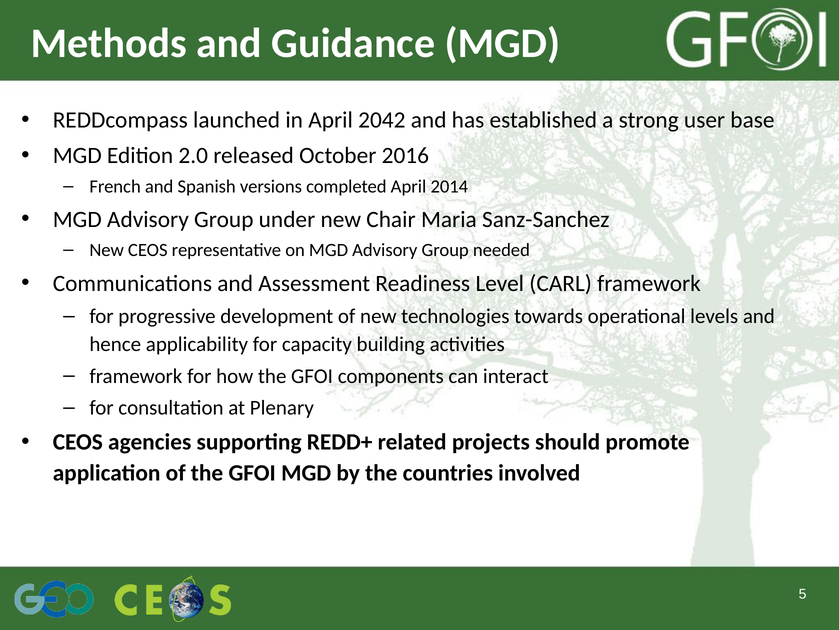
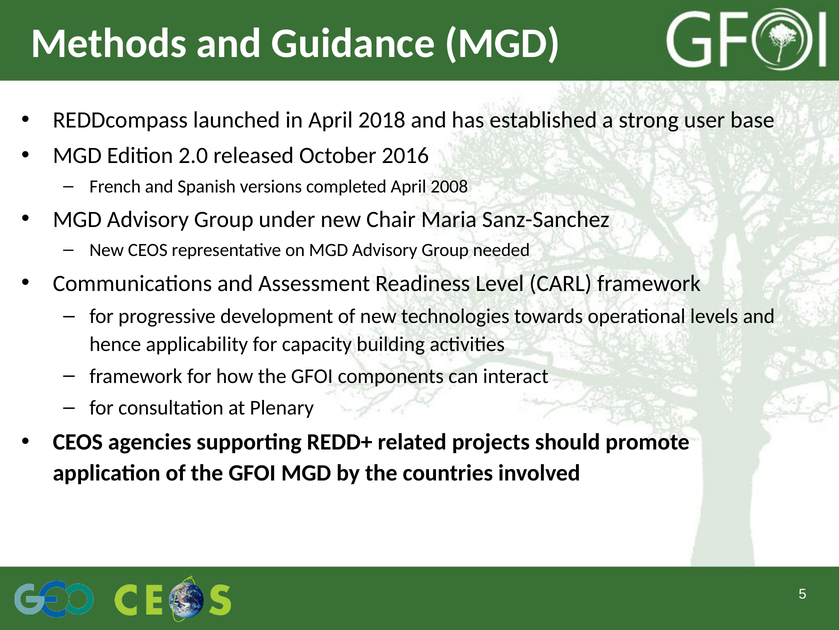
2042: 2042 -> 2018
2014: 2014 -> 2008
